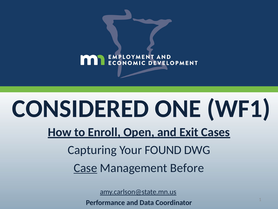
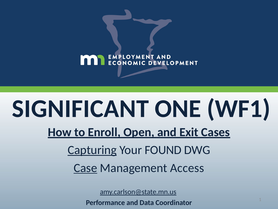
CONSIDERED: CONSIDERED -> SIGNIFICANT
Capturing underline: none -> present
Before: Before -> Access
